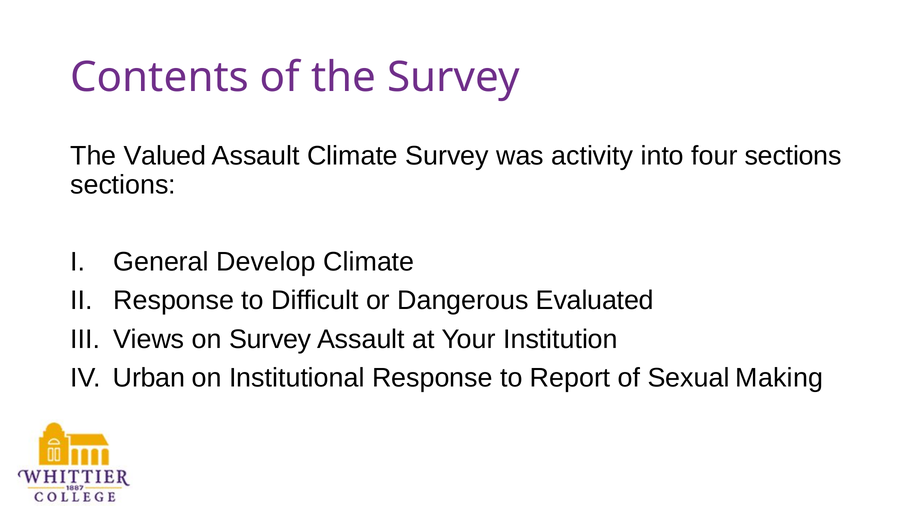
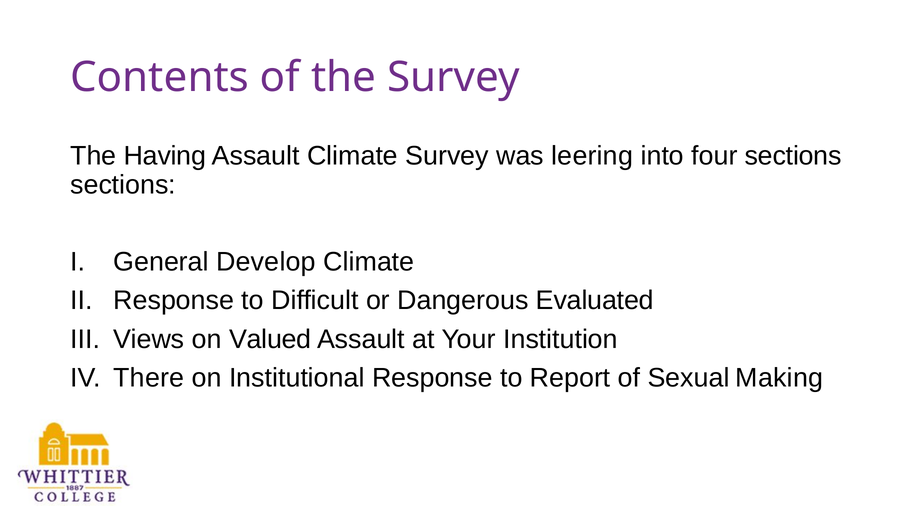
Valued: Valued -> Having
activity: activity -> leering
on Survey: Survey -> Valued
Urban: Urban -> There
